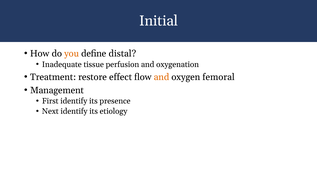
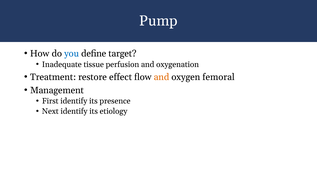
Initial: Initial -> Pump
you colour: orange -> blue
distal: distal -> target
